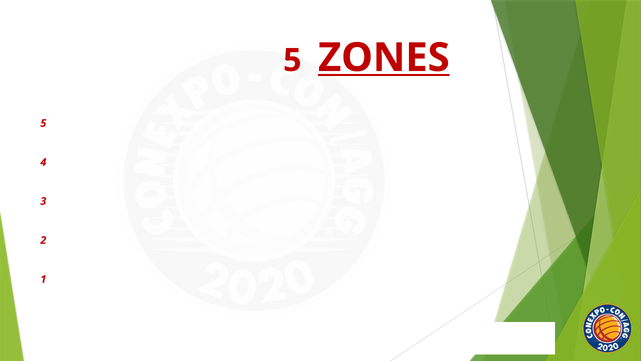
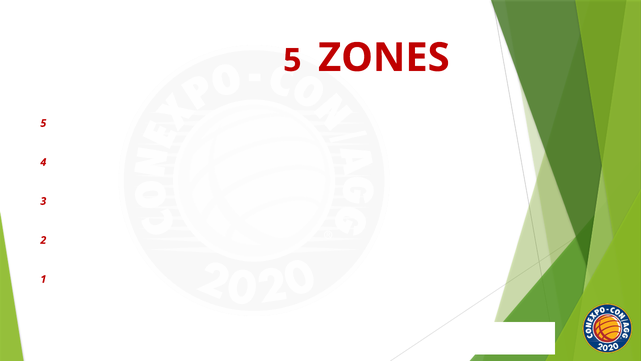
ZONES underline: present -> none
